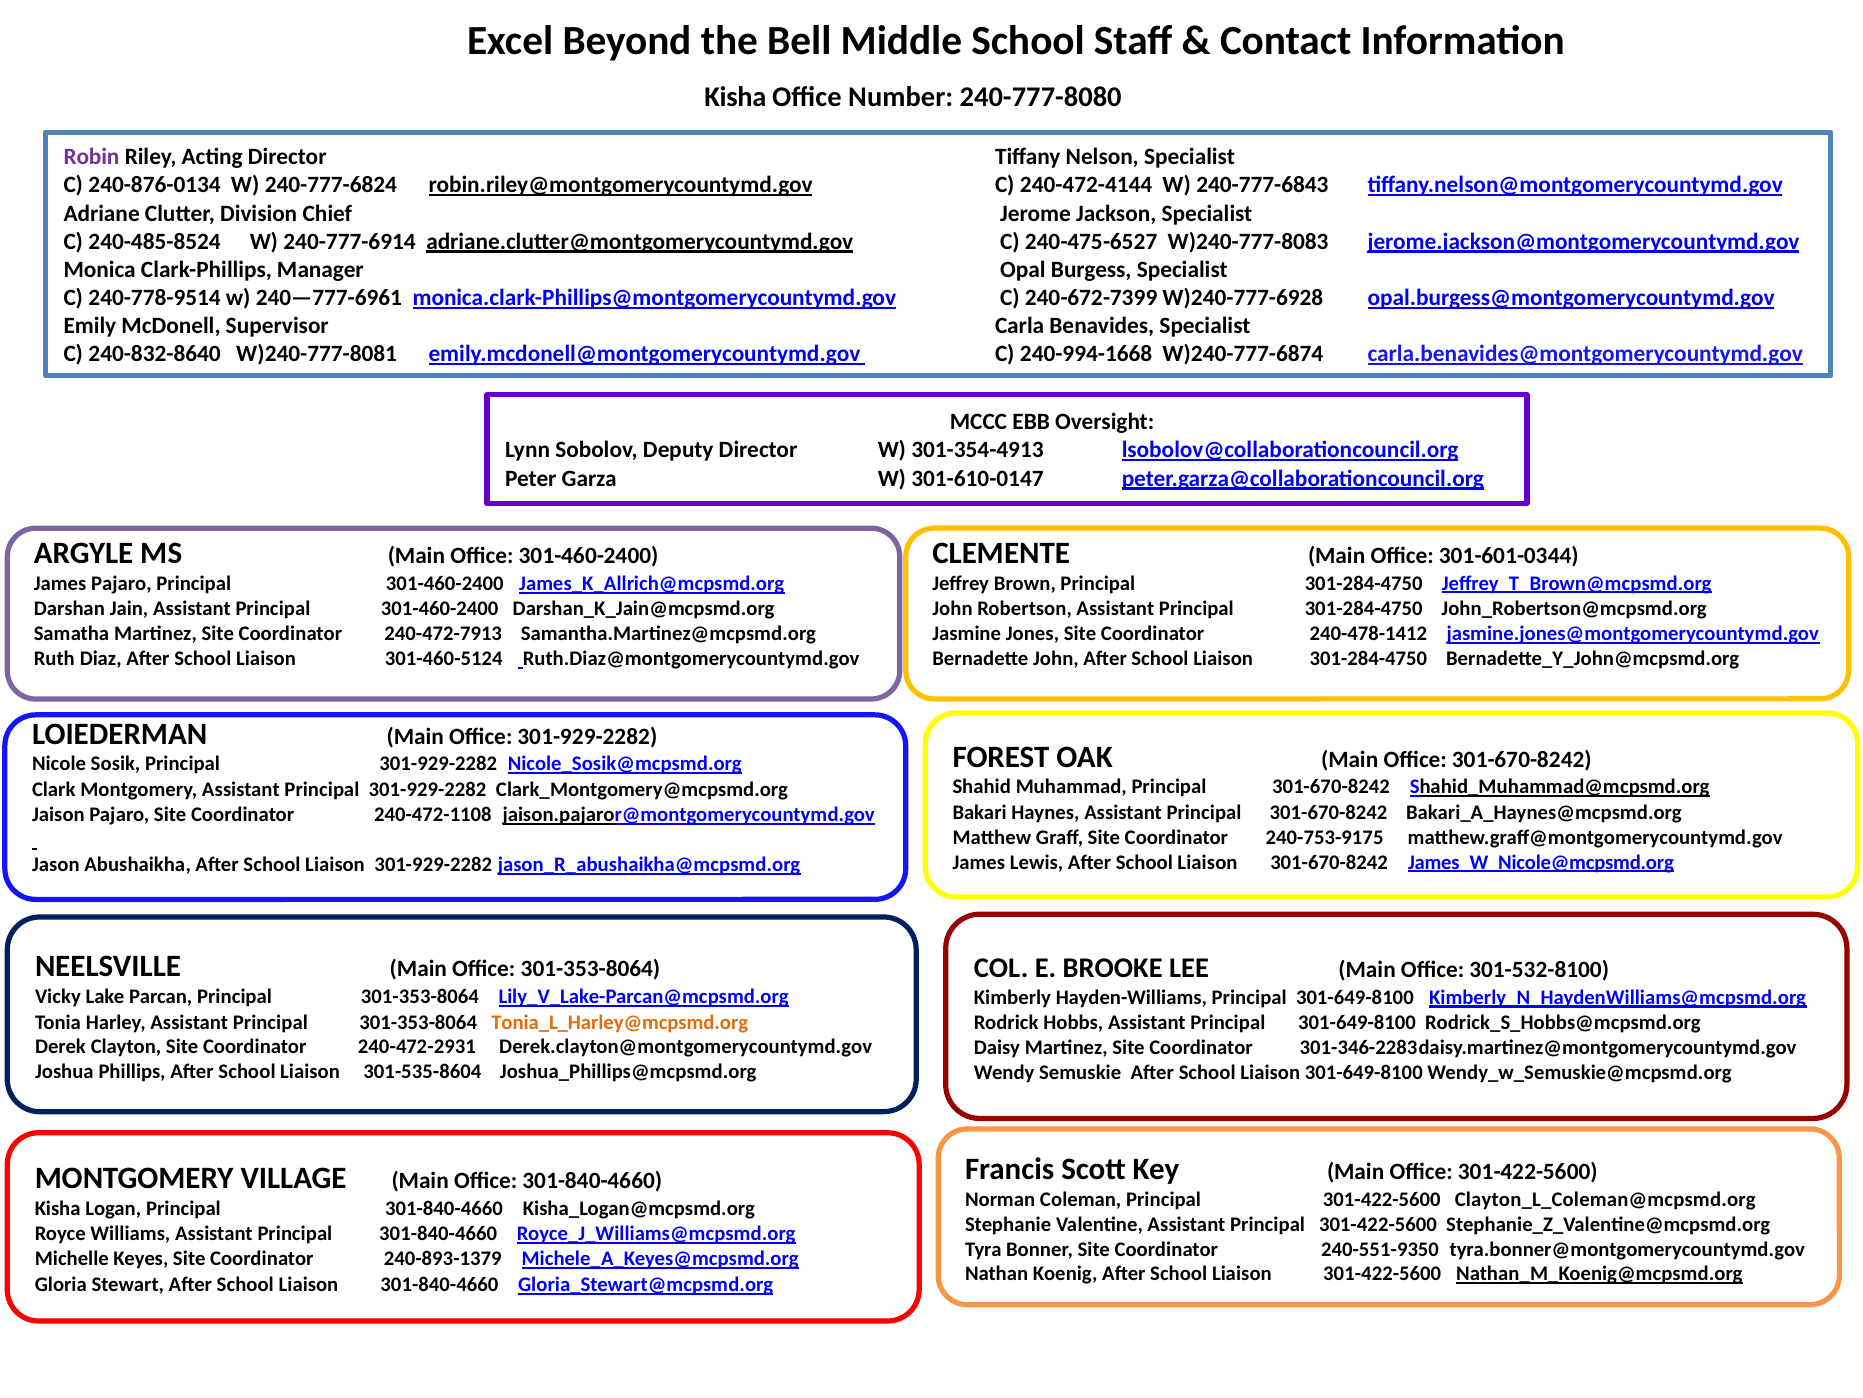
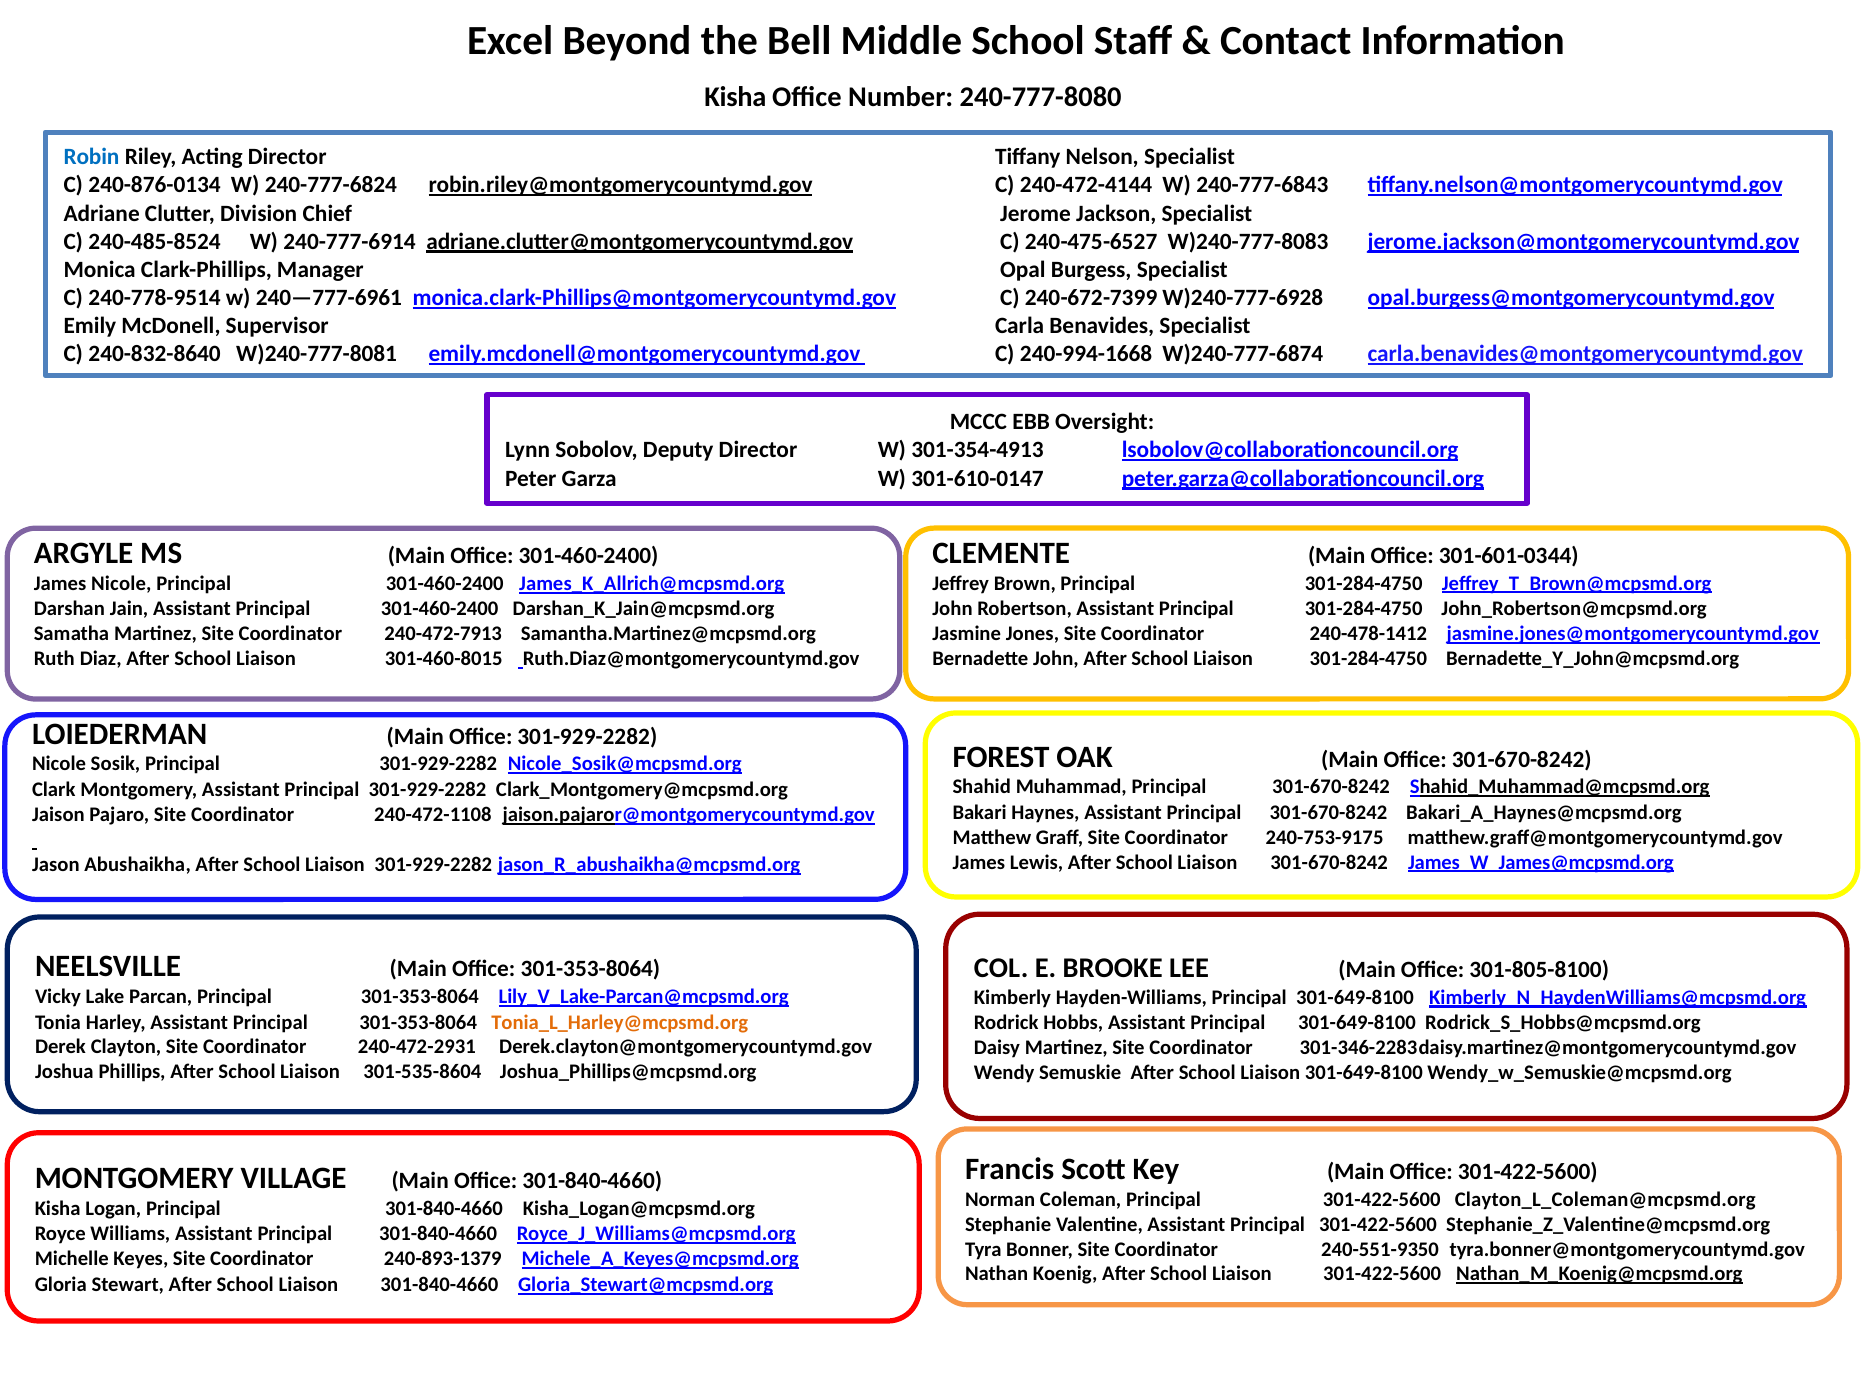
Robin colour: purple -> blue
James Pajaro: Pajaro -> Nicole
301-460-5124: 301-460-5124 -> 301-460-8015
James_W_Nicole@mcpsmd.org: James_W_Nicole@mcpsmd.org -> James_W_James@mcpsmd.org
301-532-8100: 301-532-8100 -> 301-805-8100
